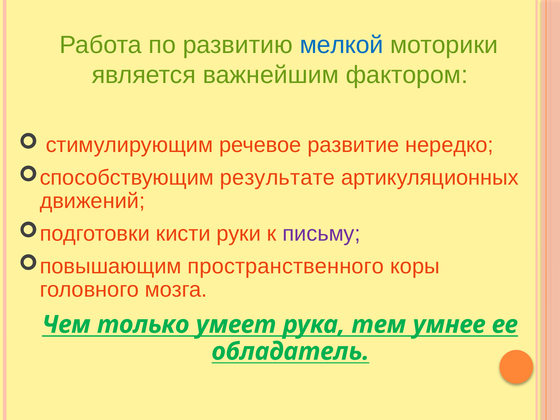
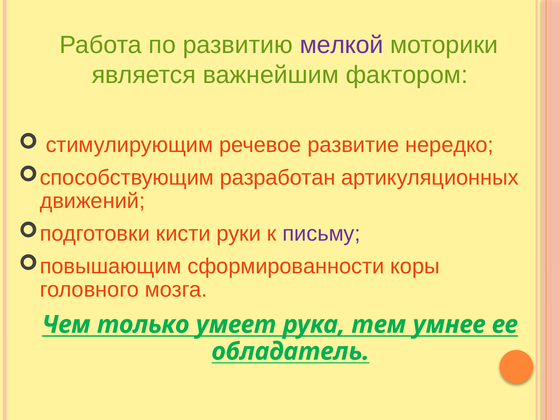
мелкой colour: blue -> purple
результате: результате -> разработан
пространственного: пространственного -> сформированности
